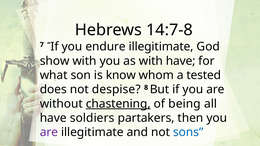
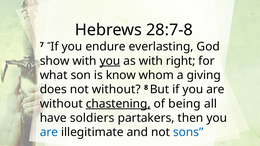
14:7-8: 14:7-8 -> 28:7-8
endure illegitimate: illegitimate -> everlasting
you at (110, 61) underline: none -> present
with have: have -> right
tested: tested -> giving
not despise: despise -> without
are at (49, 132) colour: purple -> blue
